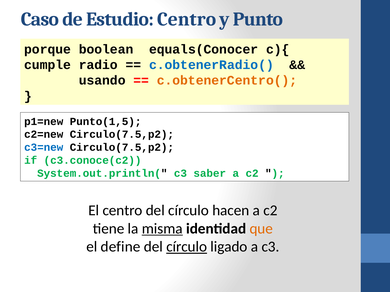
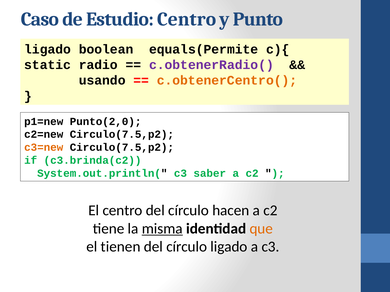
porque at (48, 49): porque -> ligado
equals(Conocer: equals(Conocer -> equals(Permite
cumple: cumple -> static
c.obtenerRadio( colour: blue -> purple
Punto(1,5: Punto(1,5 -> Punto(2,0
c3=new colour: blue -> orange
c3.conoce(c2: c3.conoce(c2 -> c3.brinda(c2
define: define -> tienen
círculo at (187, 247) underline: present -> none
